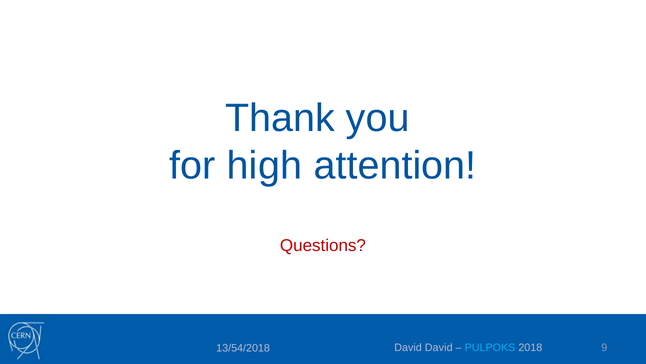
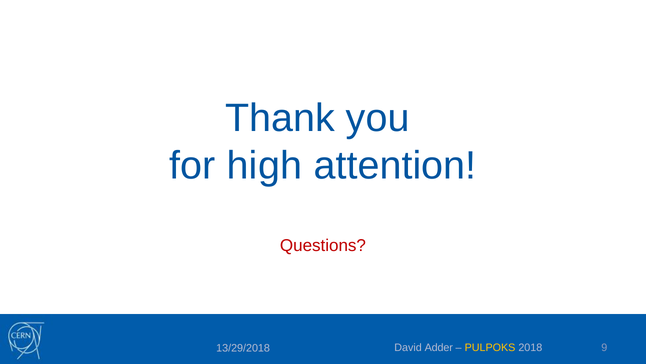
David David: David -> Adder
PULPOKS colour: light blue -> yellow
13/54/2018: 13/54/2018 -> 13/29/2018
